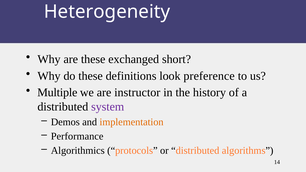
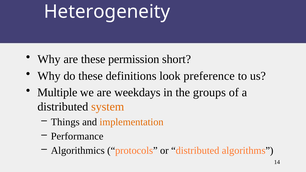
exchanged: exchanged -> permission
instructor: instructor -> weekdays
history: history -> groups
system colour: purple -> orange
Demos: Demos -> Things
